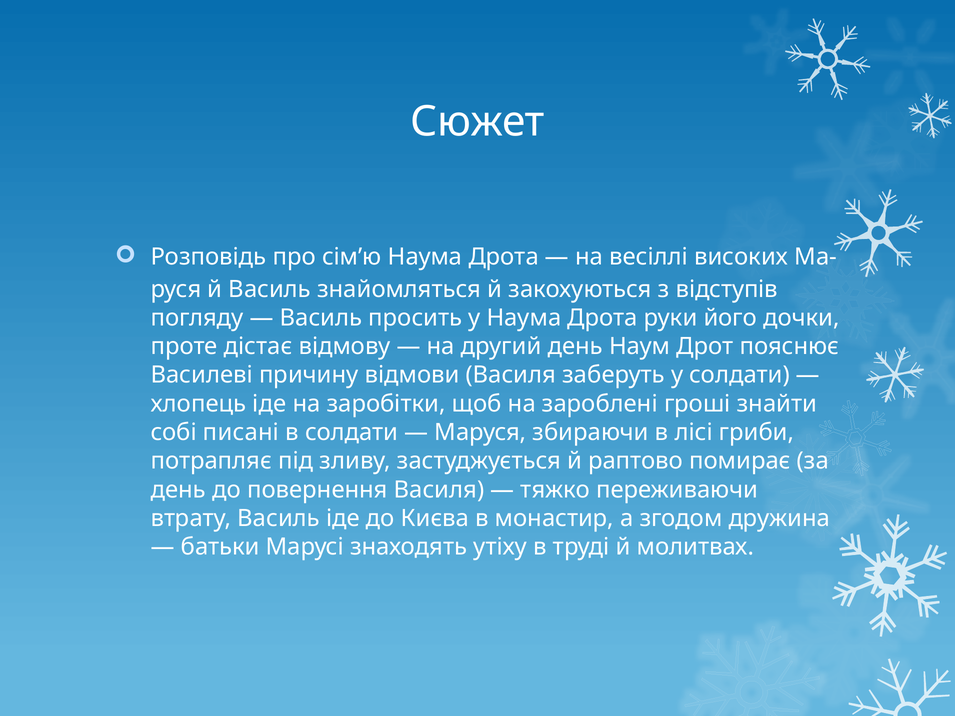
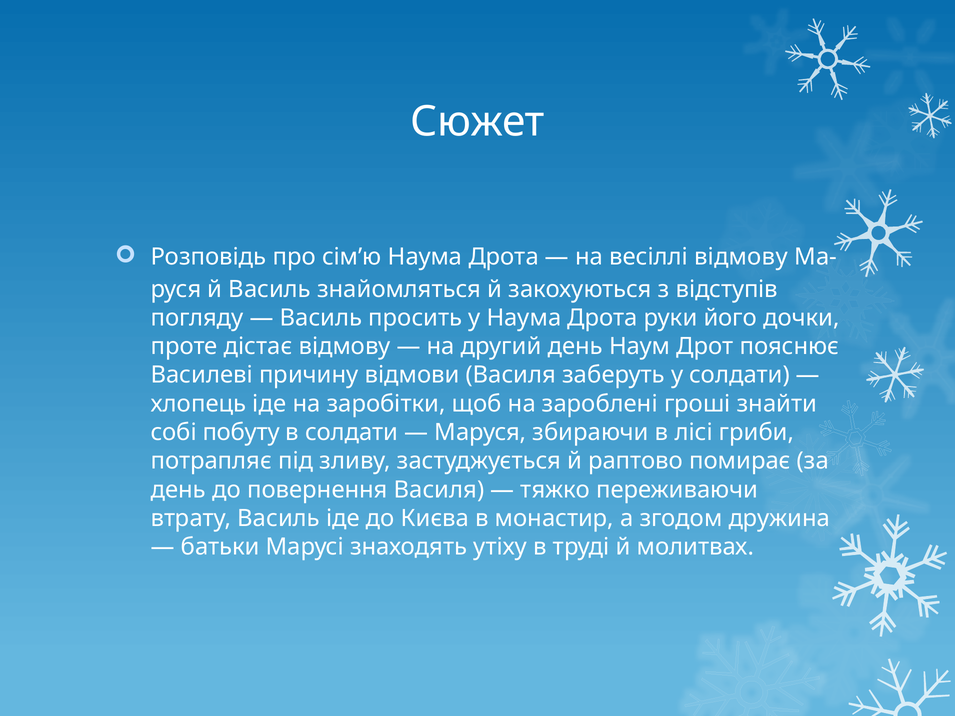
весіллі високих: високих -> відмову
писані: писані -> побуту
